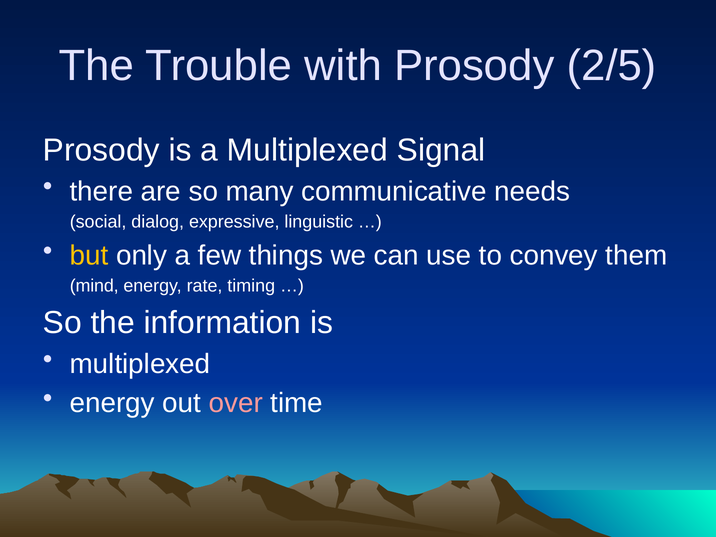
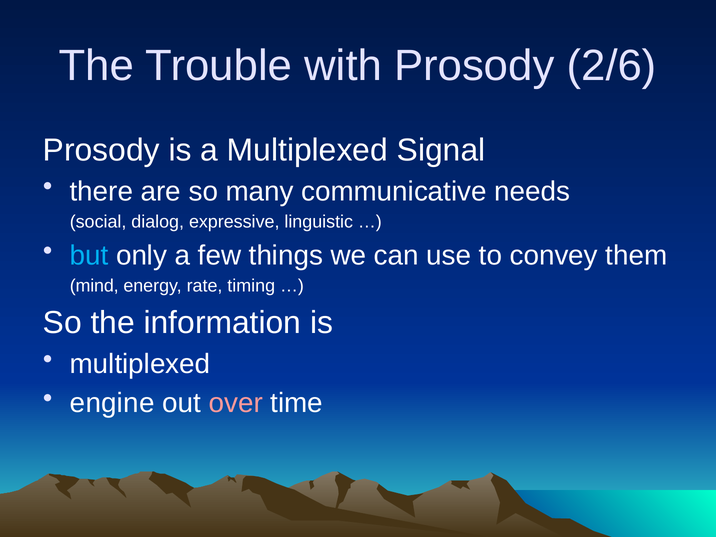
2/5: 2/5 -> 2/6
but colour: yellow -> light blue
energy at (112, 403): energy -> engine
